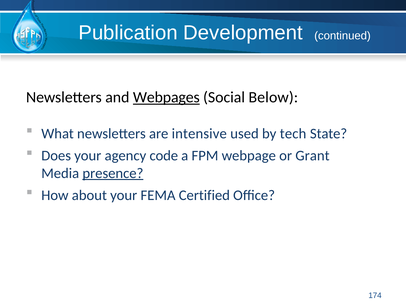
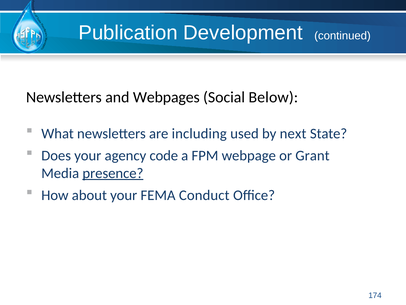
Webpages underline: present -> none
intensive: intensive -> including
tech: tech -> next
Certified: Certified -> Conduct
